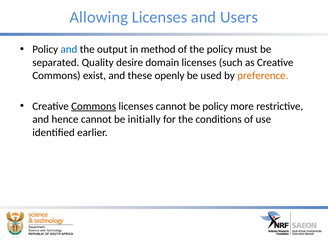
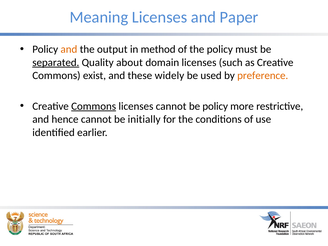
Allowing: Allowing -> Meaning
Users: Users -> Paper
and at (69, 49) colour: blue -> orange
separated underline: none -> present
desire: desire -> about
openly: openly -> widely
